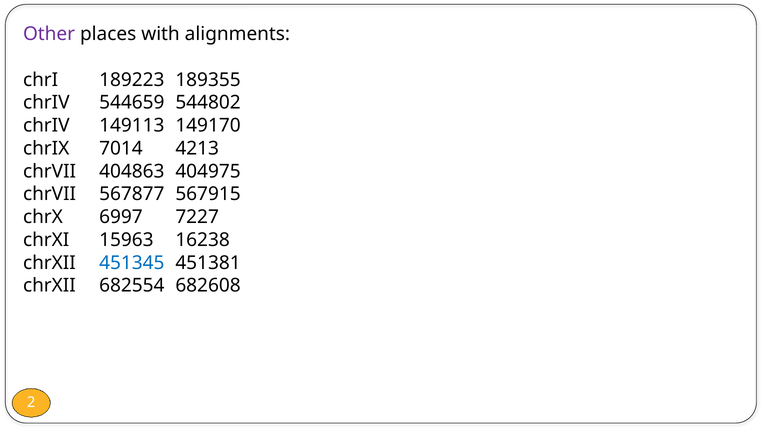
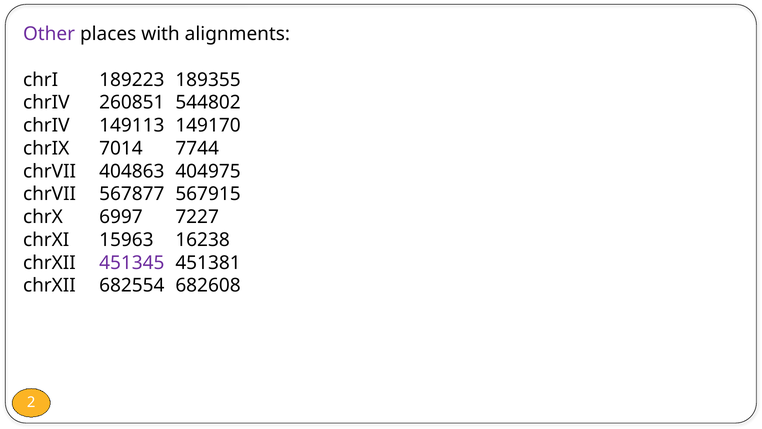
544659: 544659 -> 260851
4213: 4213 -> 7744
451345 colour: blue -> purple
